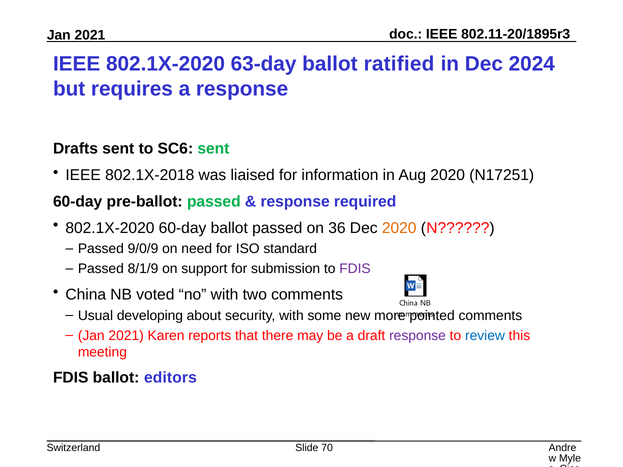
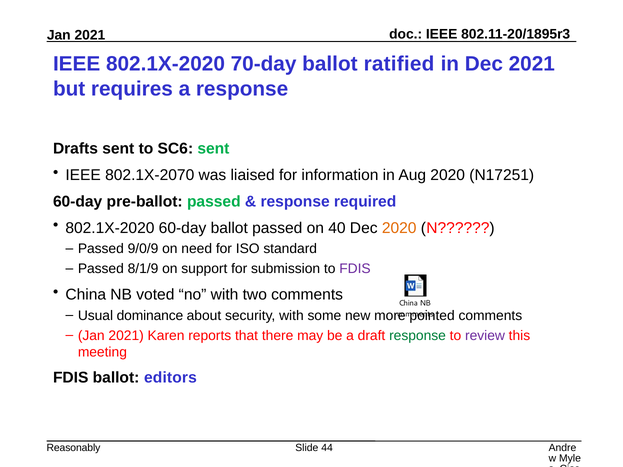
63-day: 63-day -> 70-day
Dec 2024: 2024 -> 2021
802.1X-2018: 802.1X-2018 -> 802.1X-2070
36: 36 -> 40
developing: developing -> dominance
response at (418, 336) colour: purple -> green
review colour: blue -> purple
Switzerland: Switzerland -> Reasonably
70: 70 -> 44
